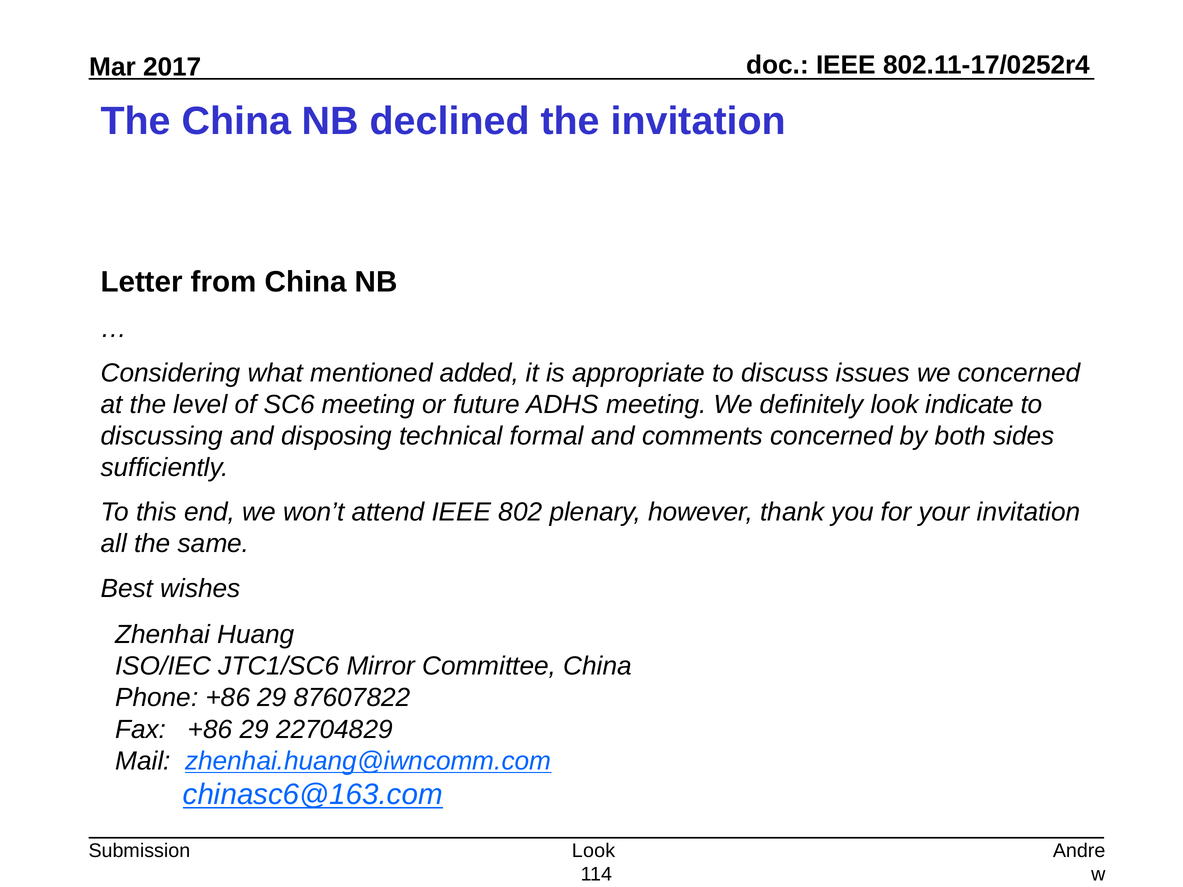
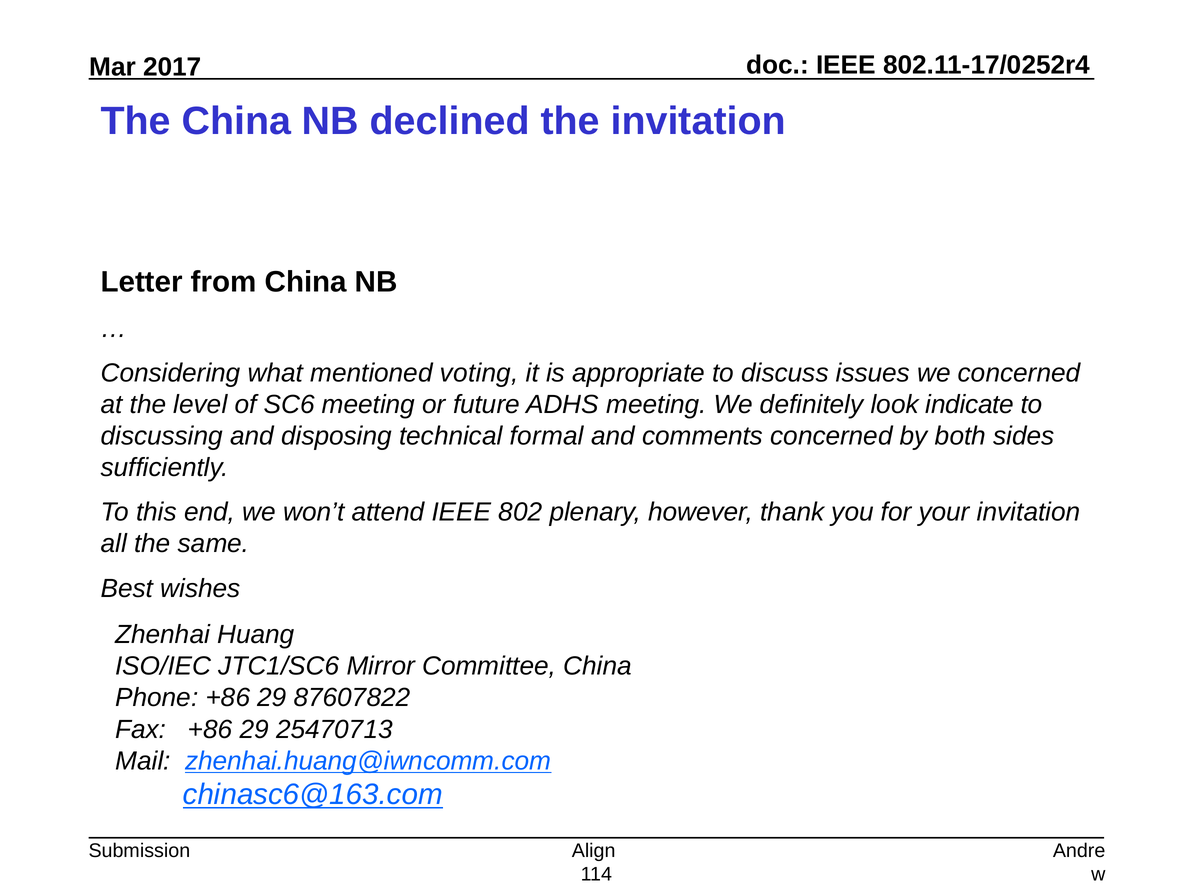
added: added -> voting
22704829: 22704829 -> 25470713
Look at (594, 851): Look -> Align
